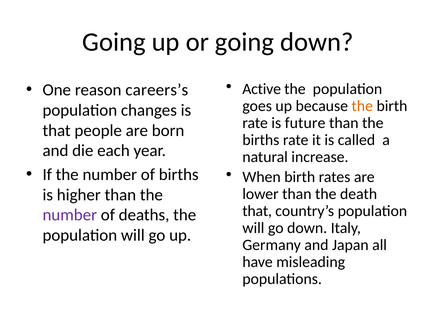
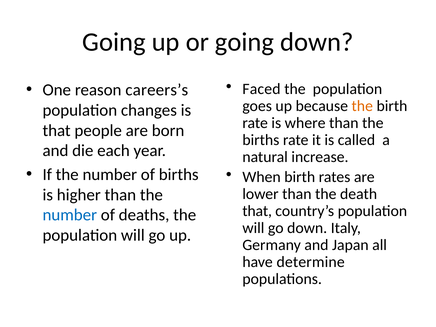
Active: Active -> Faced
future: future -> where
number at (70, 215) colour: purple -> blue
misleading: misleading -> determine
